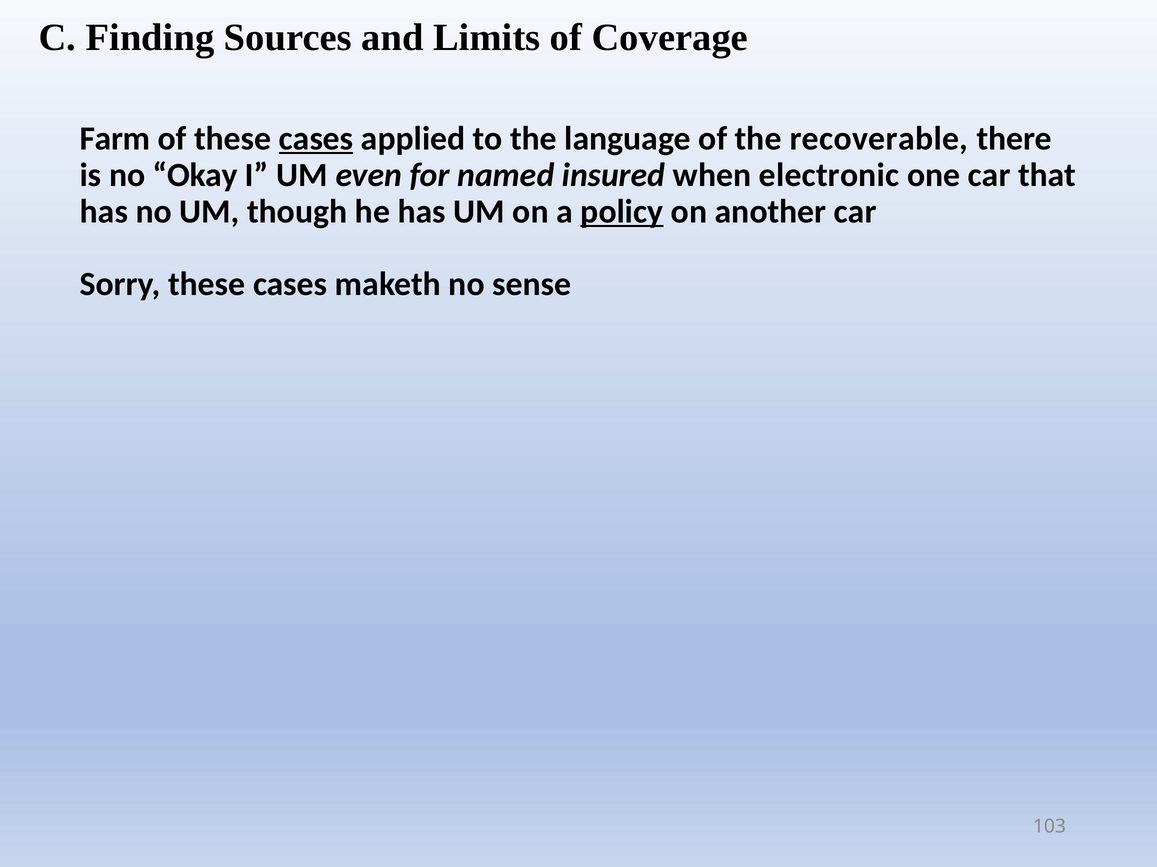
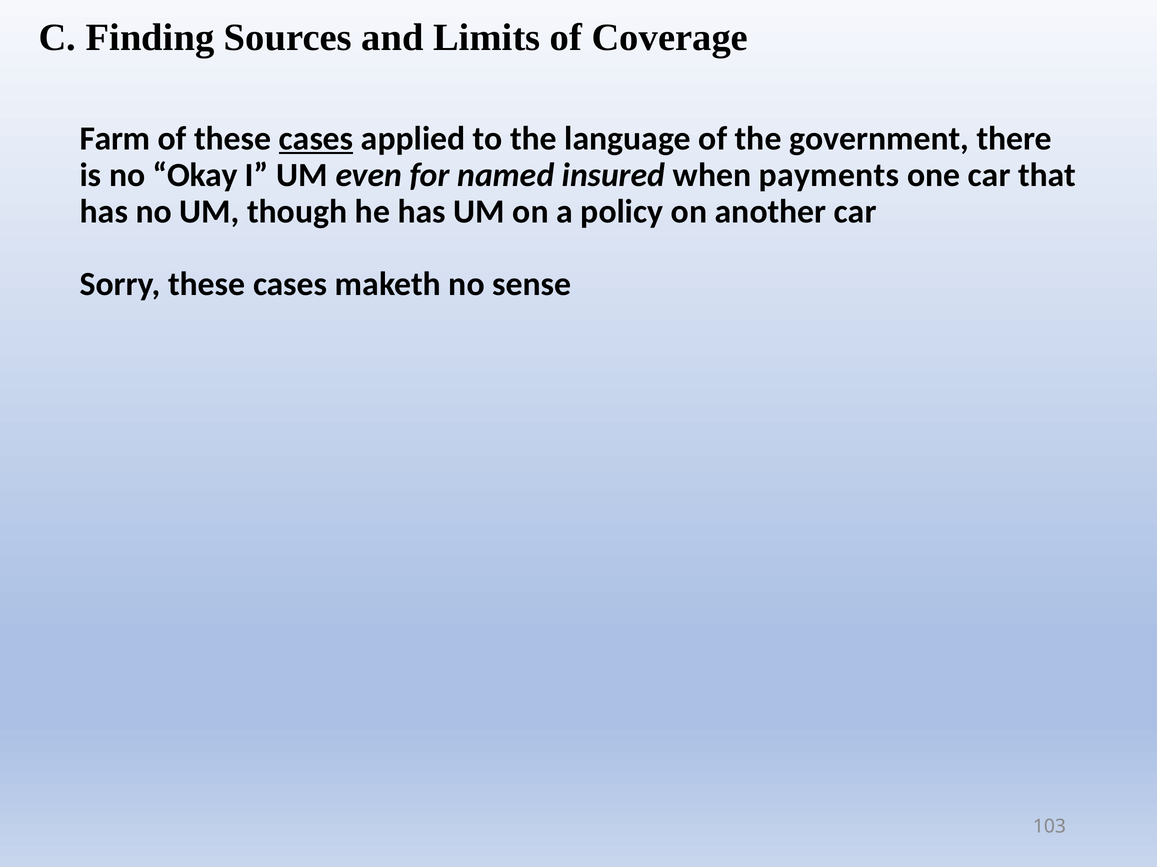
recoverable: recoverable -> government
electronic: electronic -> payments
policy underline: present -> none
